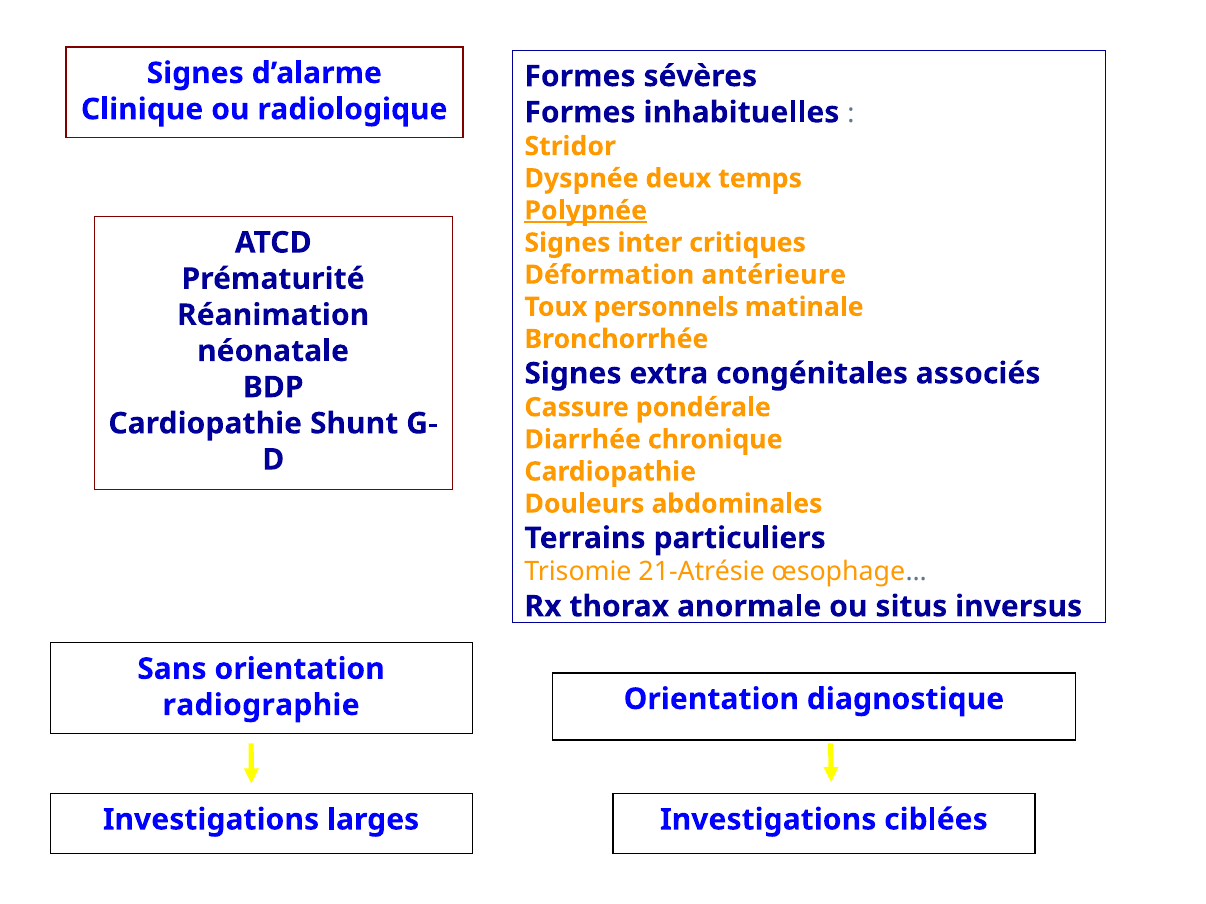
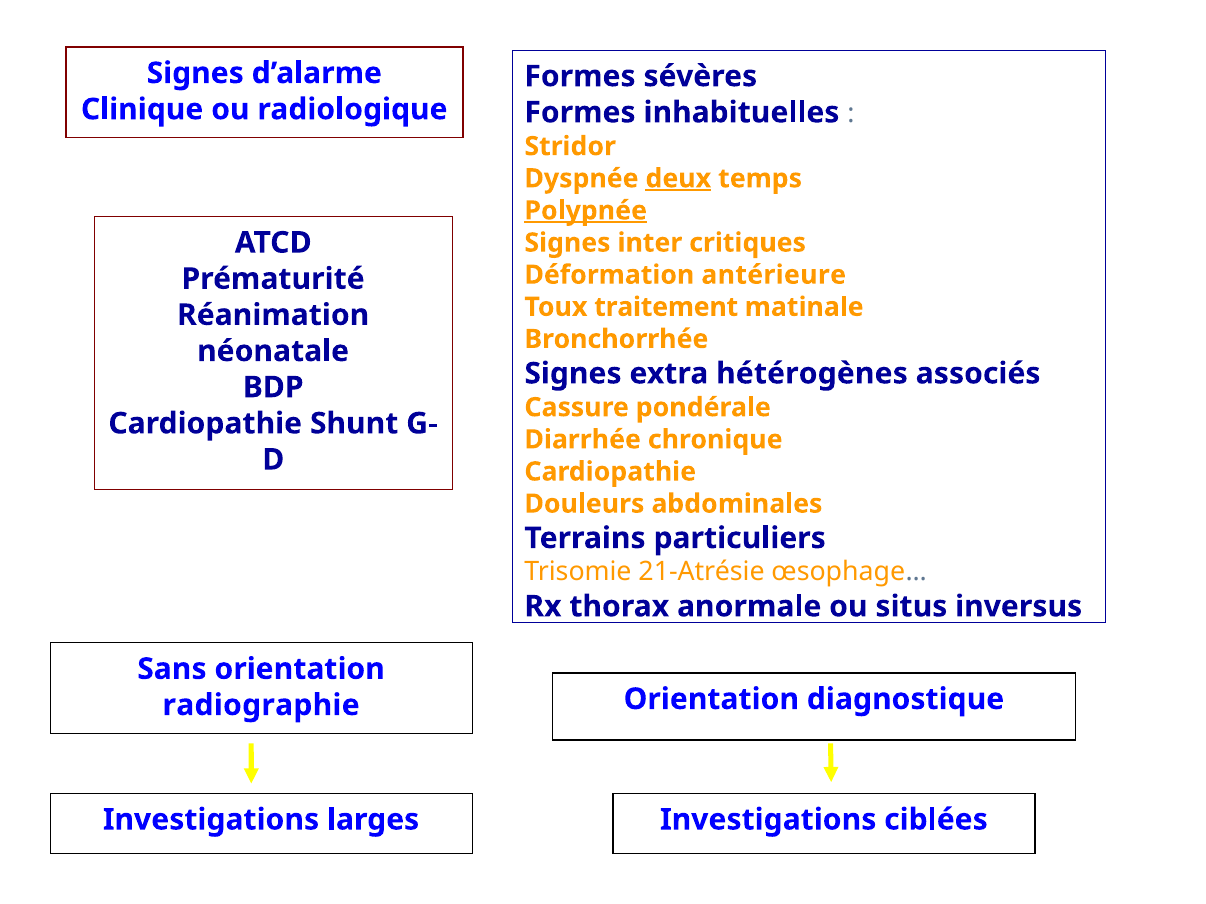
deux underline: none -> present
personnels: personnels -> traitement
congénitales: congénitales -> hétérogènes
